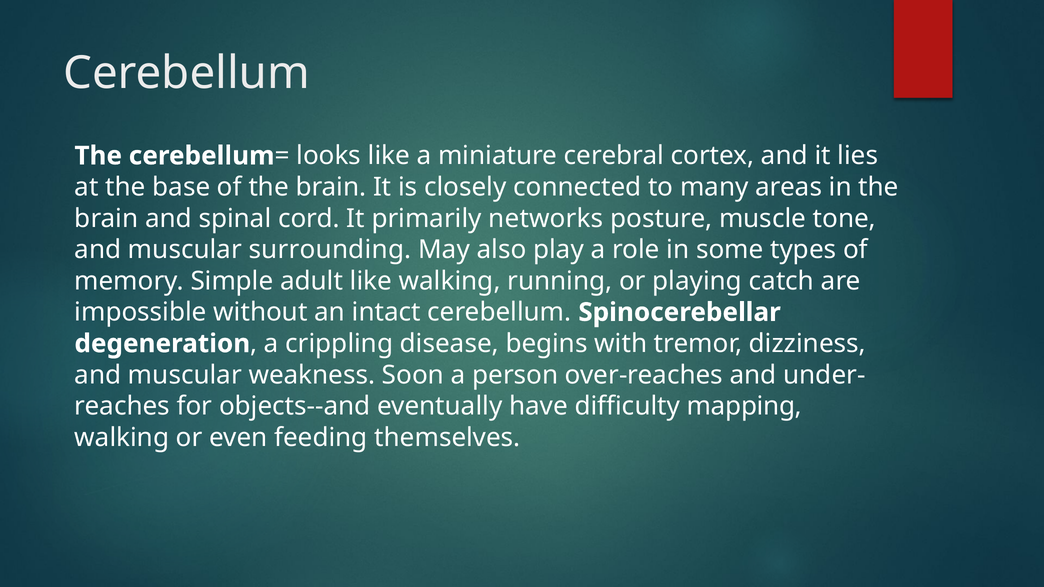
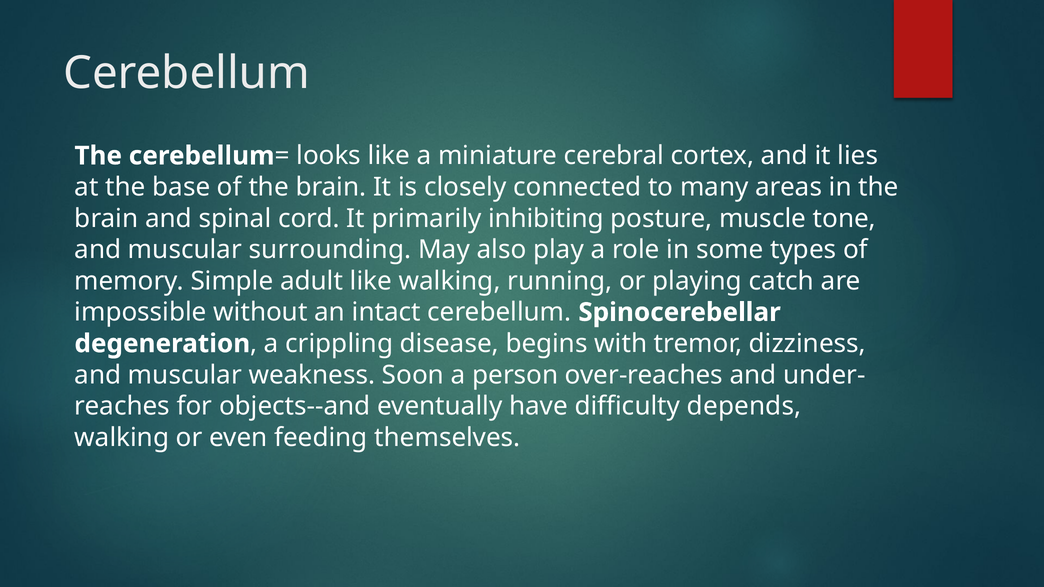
networks: networks -> inhibiting
mapping: mapping -> depends
